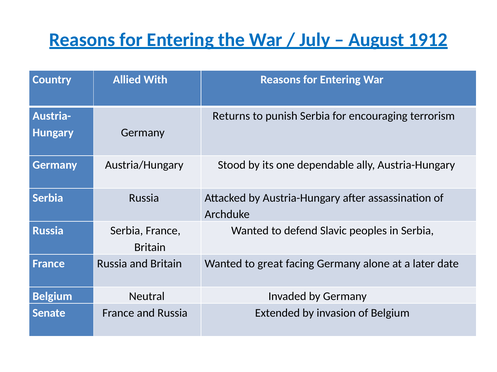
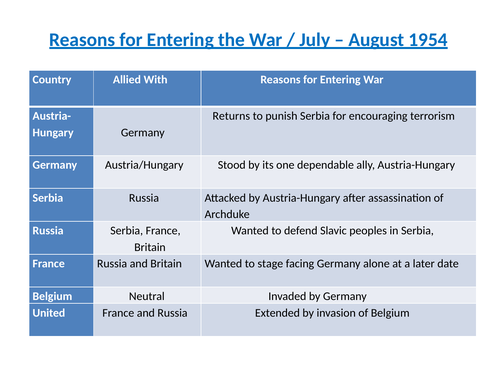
1912: 1912 -> 1954
great: great -> stage
Senate: Senate -> United
